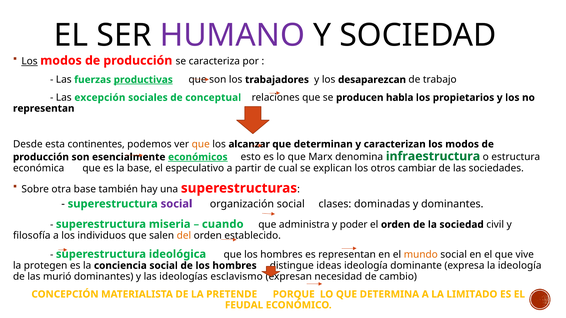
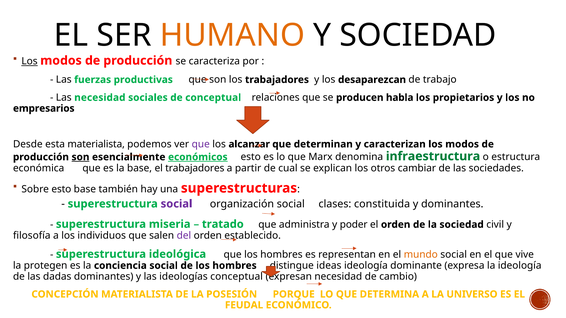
HUMANO colour: purple -> orange
productivas underline: present -> none
Las excepción: excepción -> necesidad
representan at (44, 109): representan -> empresarios
esta continentes: continentes -> materialista
que at (201, 144) colour: orange -> purple
son at (80, 157) underline: none -> present
el especulativo: especulativo -> trabajadores
Sobre otra: otra -> esto
dominadas: dominadas -> constituida
cuando: cuando -> tratado
del colour: orange -> purple
murió: murió -> dadas
ideologías esclavismo: esclavismo -> conceptual
PRETENDE: PRETENDE -> POSESIÓN
LIMITADO: LIMITADO -> UNIVERSO
